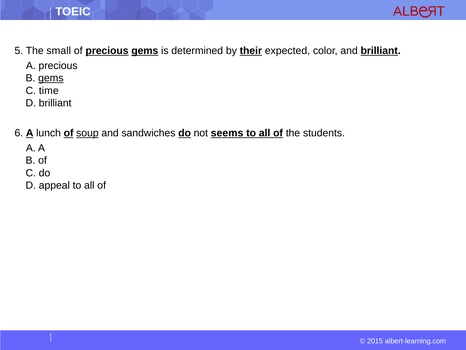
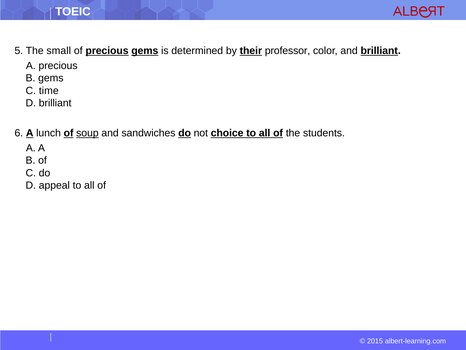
expected: expected -> professor
gems at (51, 78) underline: present -> none
seems: seems -> choice
